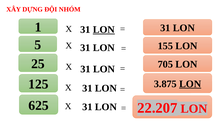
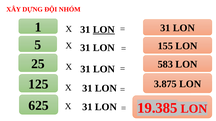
705: 705 -> 583
LON at (190, 84) underline: present -> none
22.207: 22.207 -> 19.385
